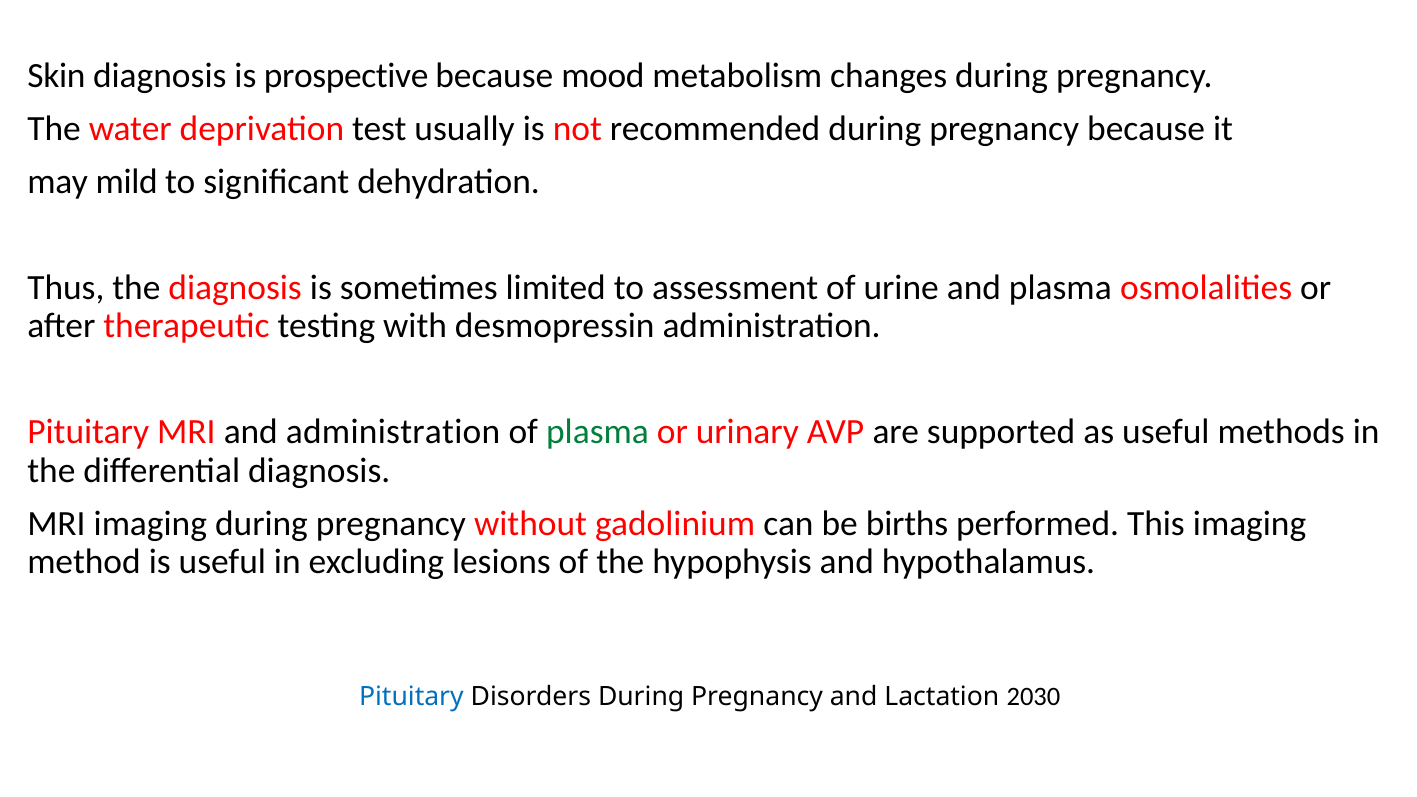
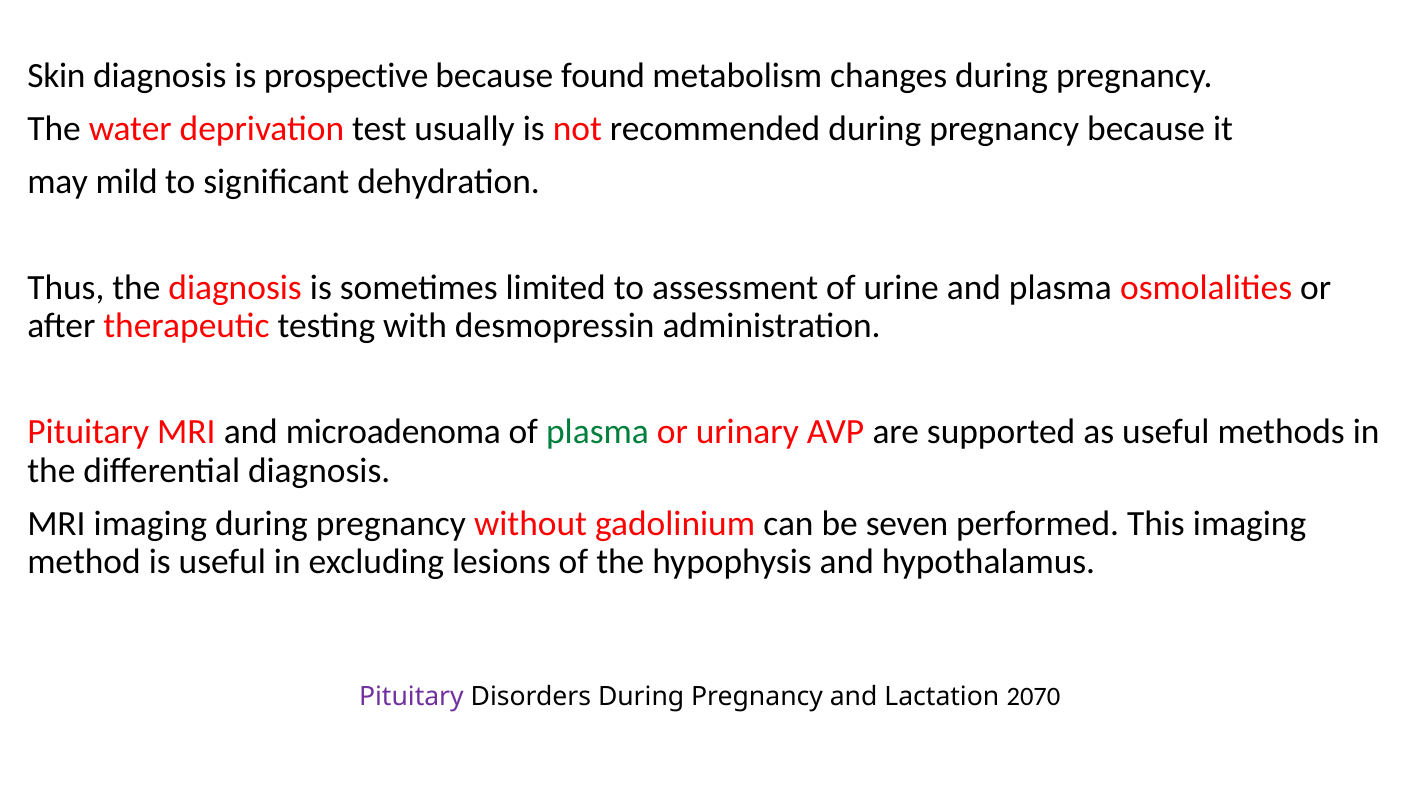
mood: mood -> found
and administration: administration -> microadenoma
births: births -> seven
Pituitary at (411, 697) colour: blue -> purple
2030: 2030 -> 2070
